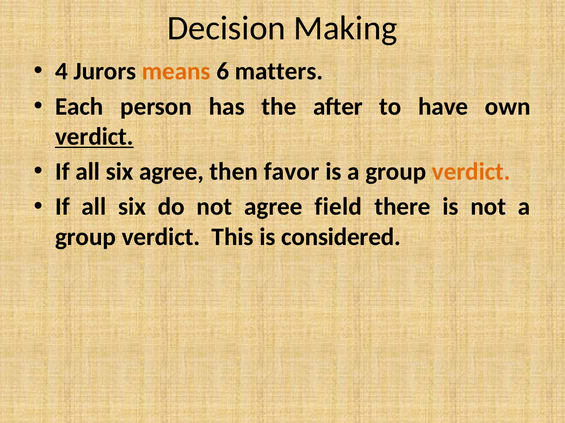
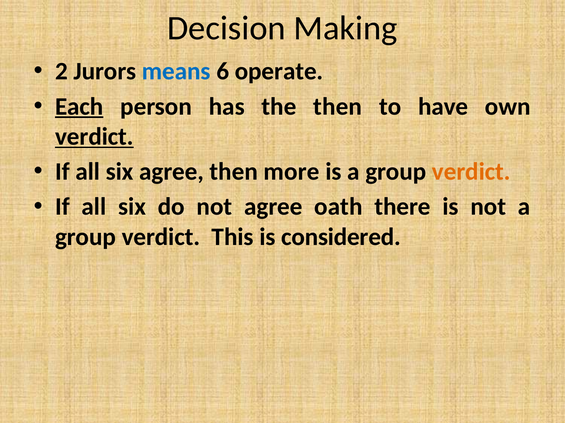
4: 4 -> 2
means colour: orange -> blue
matters: matters -> operate
Each underline: none -> present
the after: after -> then
favor: favor -> more
field: field -> oath
